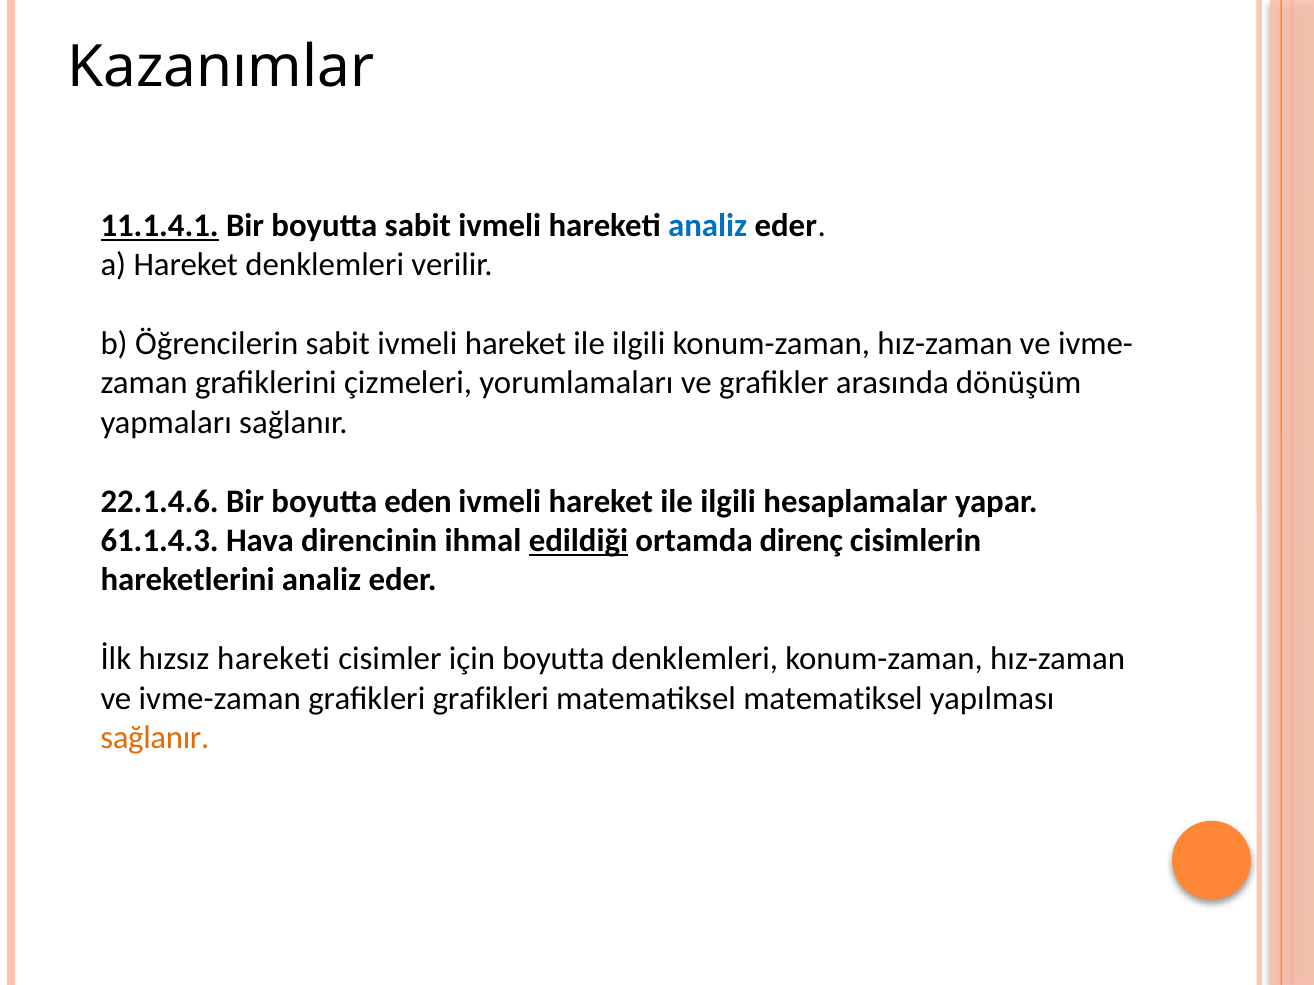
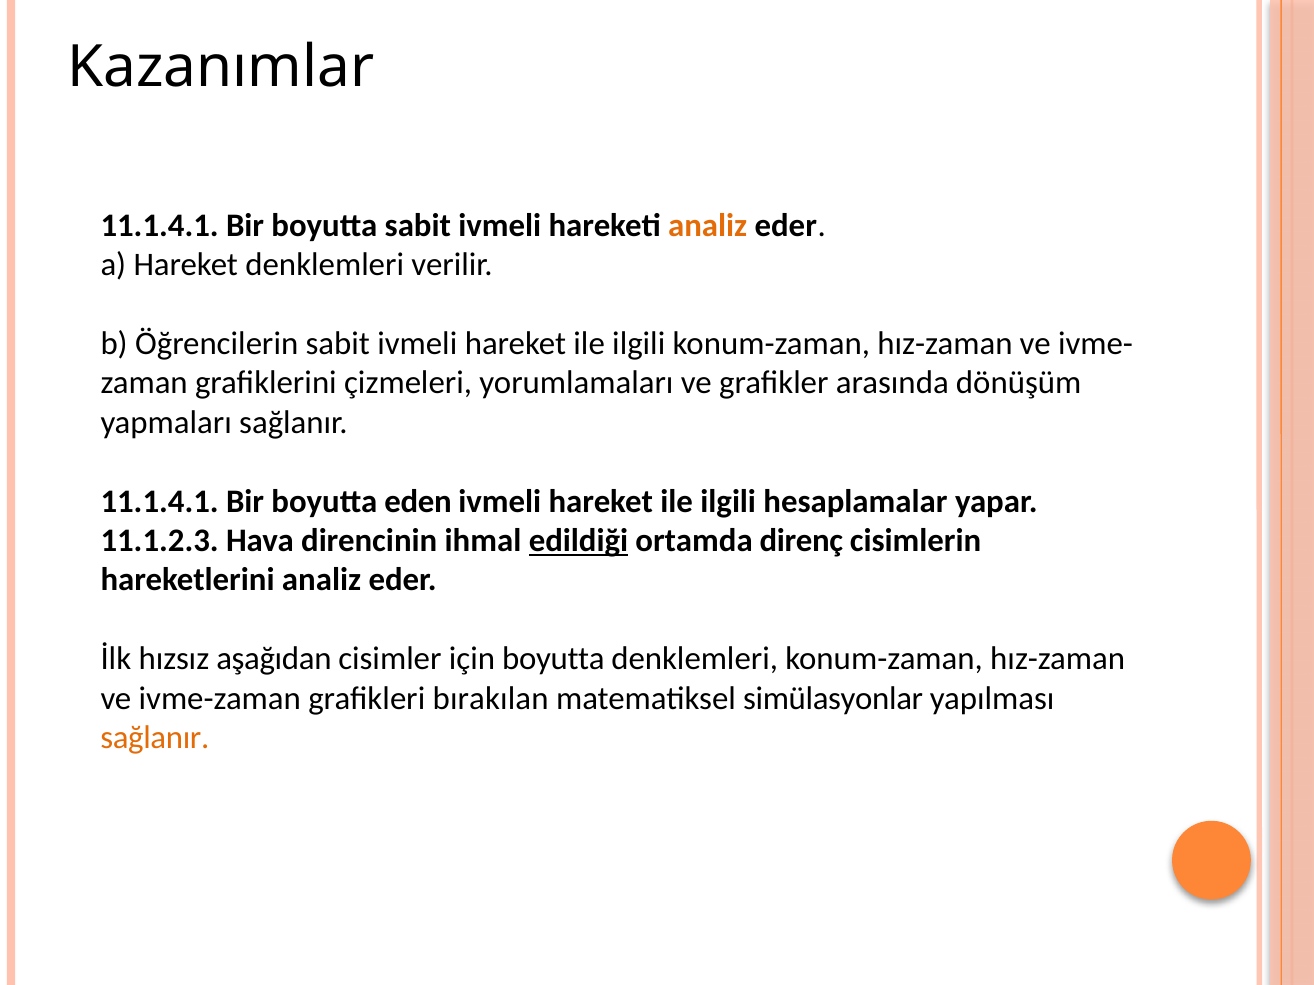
11.1.4.1 at (160, 226) underline: present -> none
analiz at (708, 226) colour: blue -> orange
22.1.4.6 at (160, 501): 22.1.4.6 -> 11.1.4.1
61.1.4.3: 61.1.4.3 -> 11.1.2.3
hızsız hareketi: hareketi -> aşağıdan
grafikleri grafikleri: grafikleri -> bırakılan
matematiksel matematiksel: matematiksel -> simülasyonlar
